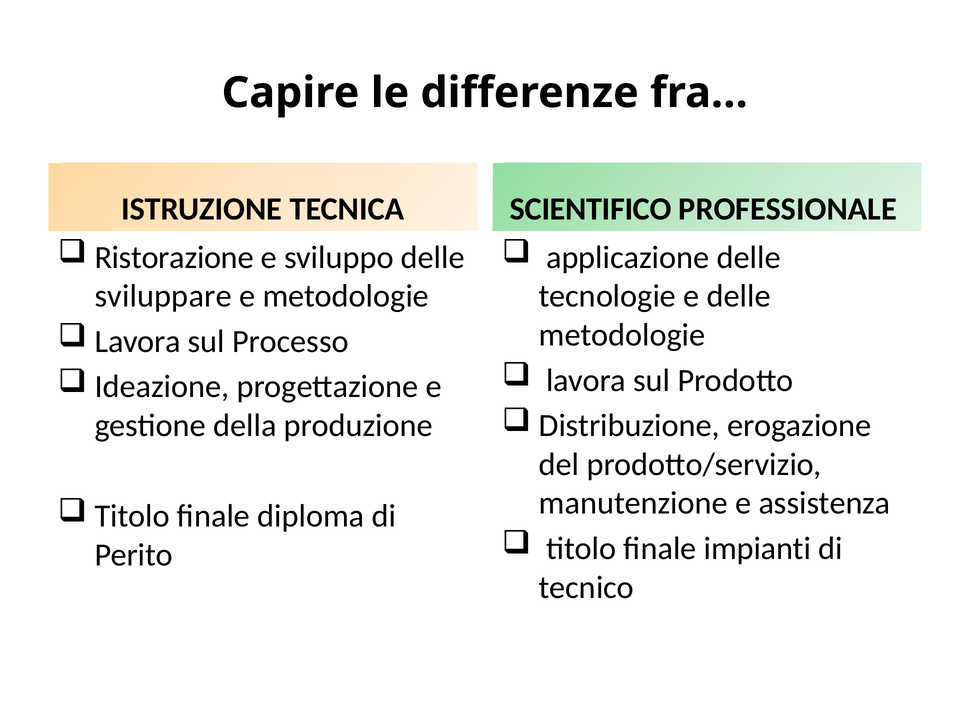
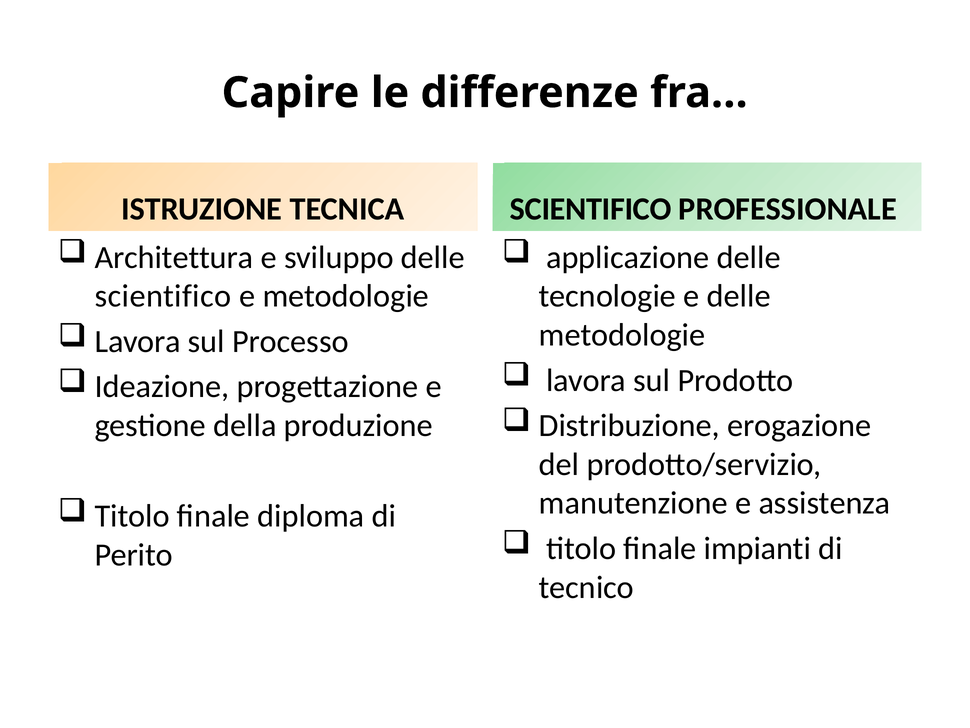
Ristorazione: Ristorazione -> Architettura
sviluppare at (163, 296): sviluppare -> scientifico
